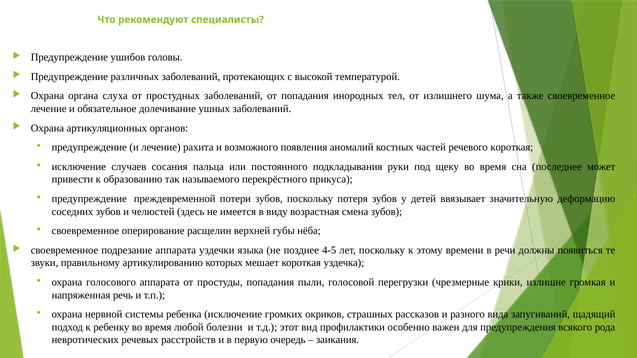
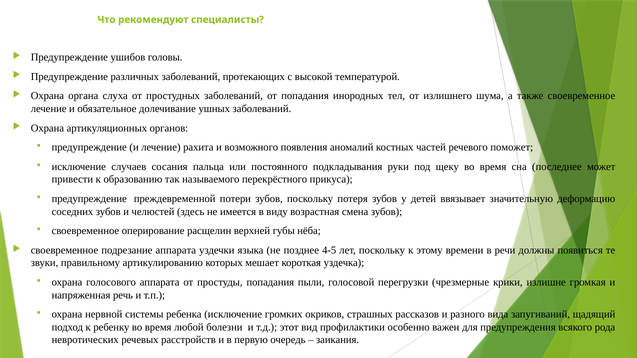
речевого короткая: короткая -> поможет
